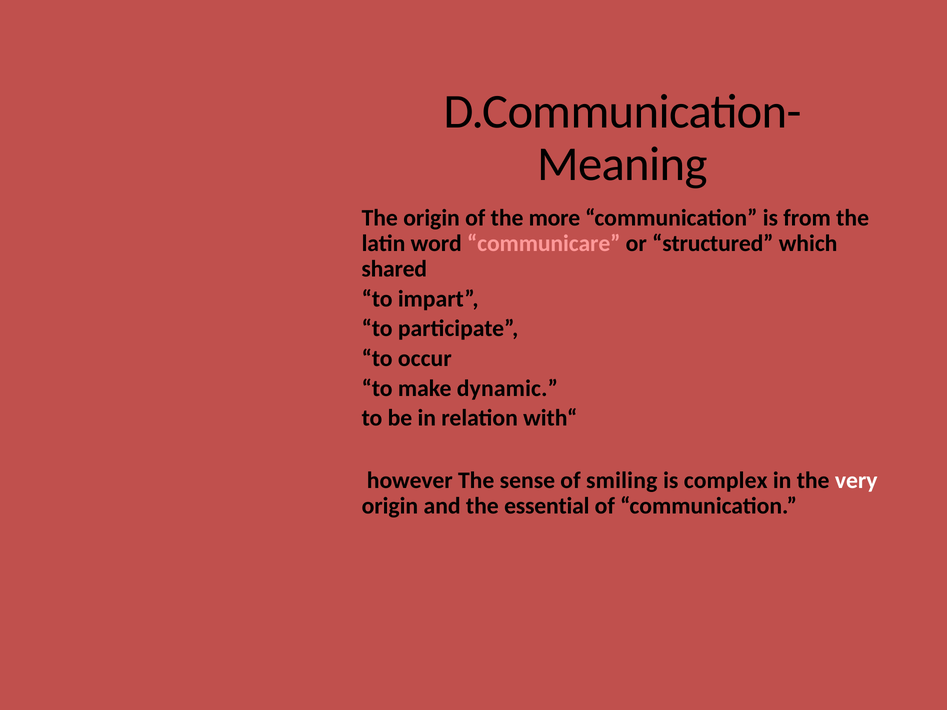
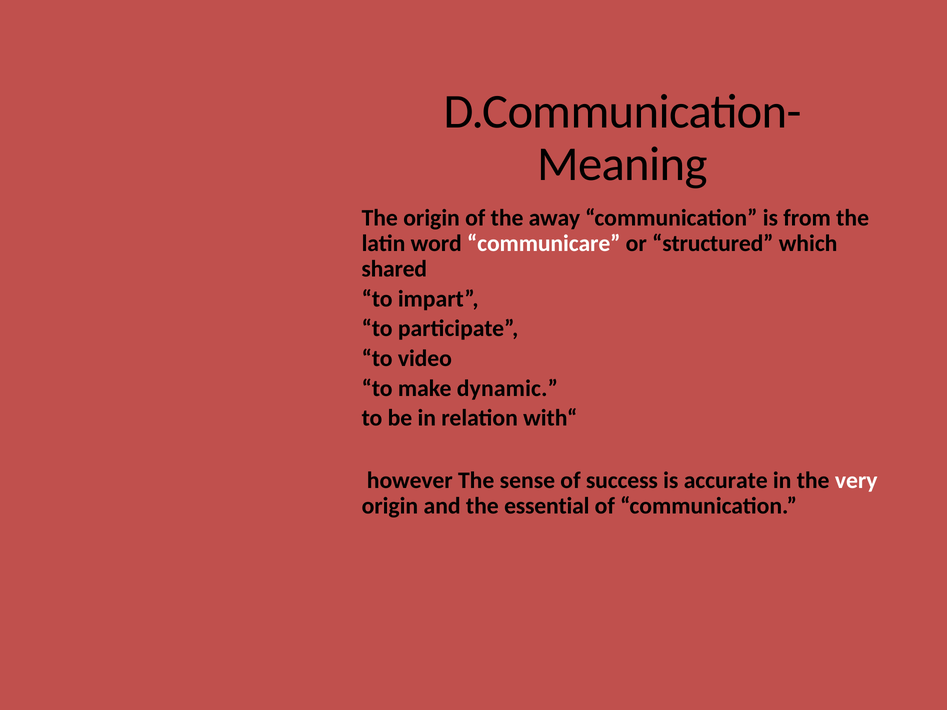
more: more -> away
communicare colour: pink -> white
occur: occur -> video
smiling: smiling -> success
complex: complex -> accurate
